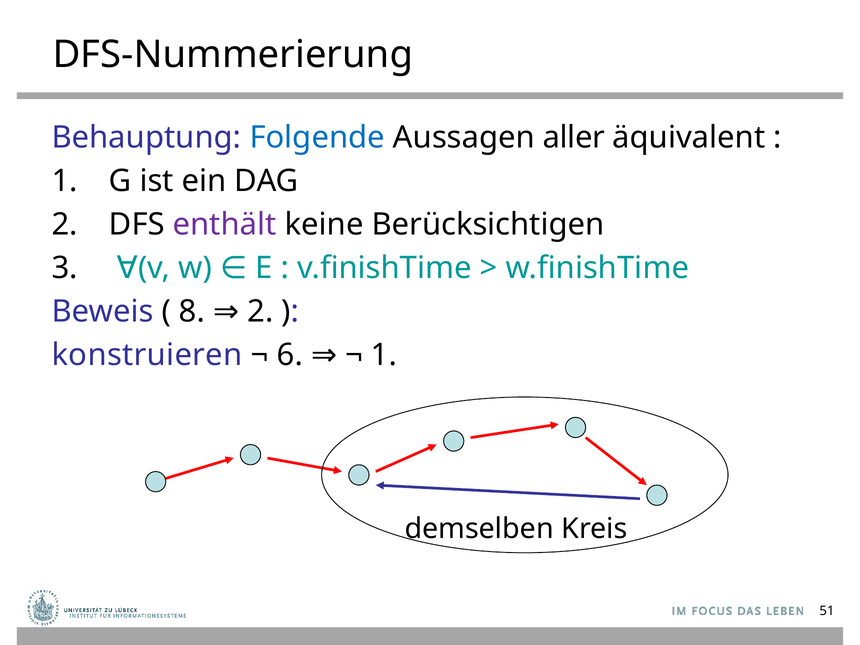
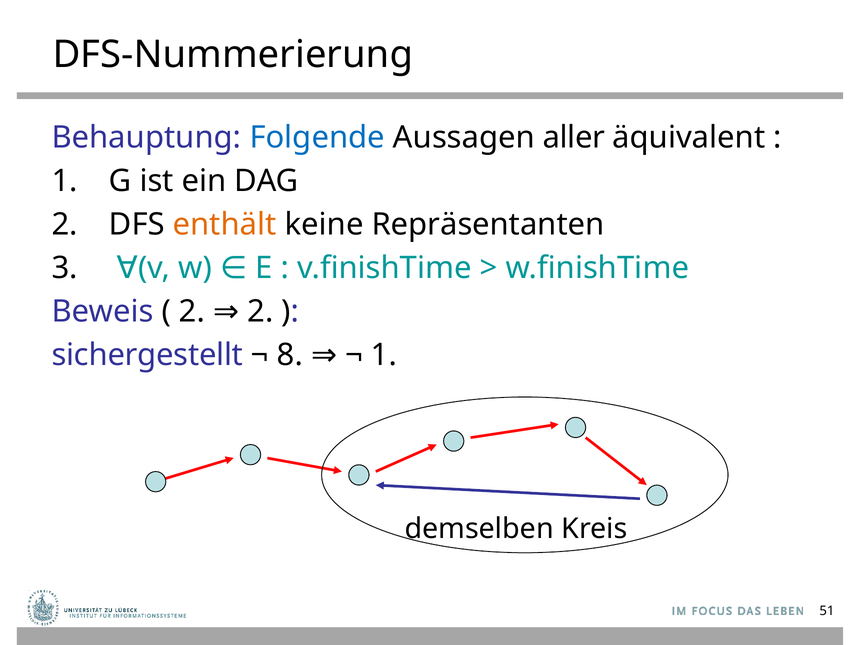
enthält colour: purple -> orange
Berücksichtigen: Berücksichtigen -> Repräsentanten
8 at (192, 311): 8 -> 2
konstruieren: konstruieren -> sichergestellt
6: 6 -> 8
